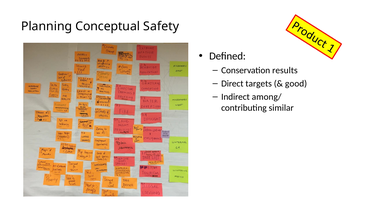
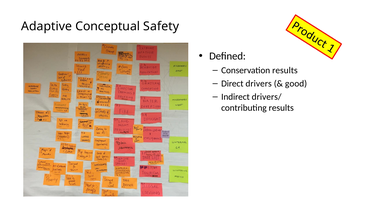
Planning: Planning -> Adaptive
targets: targets -> drivers
among/: among/ -> drivers/
contributing similar: similar -> results
